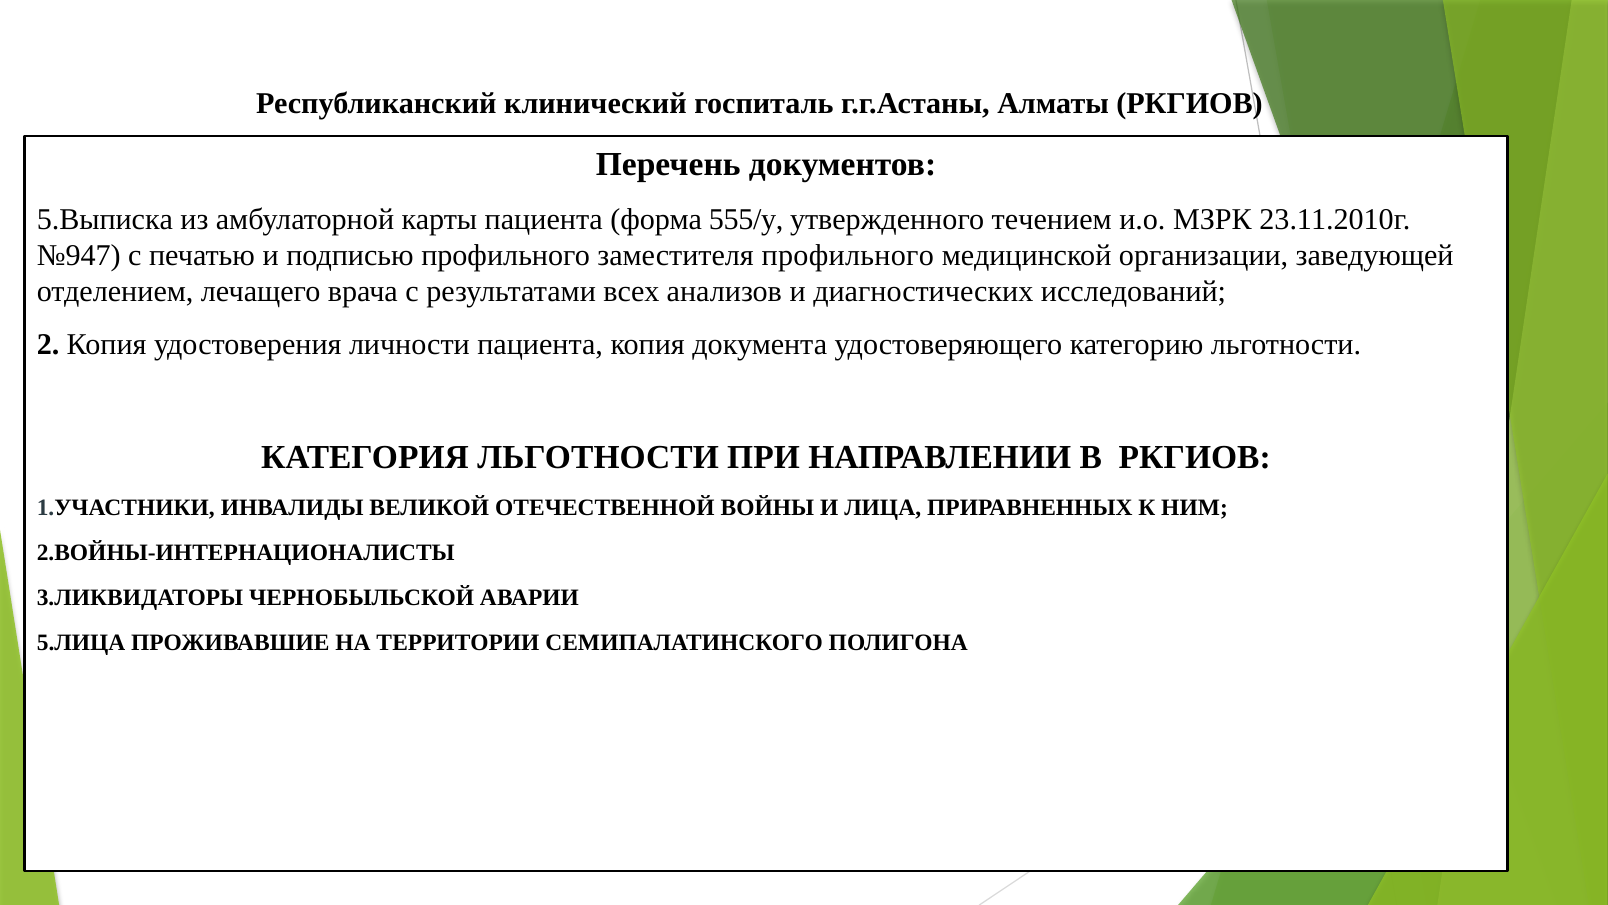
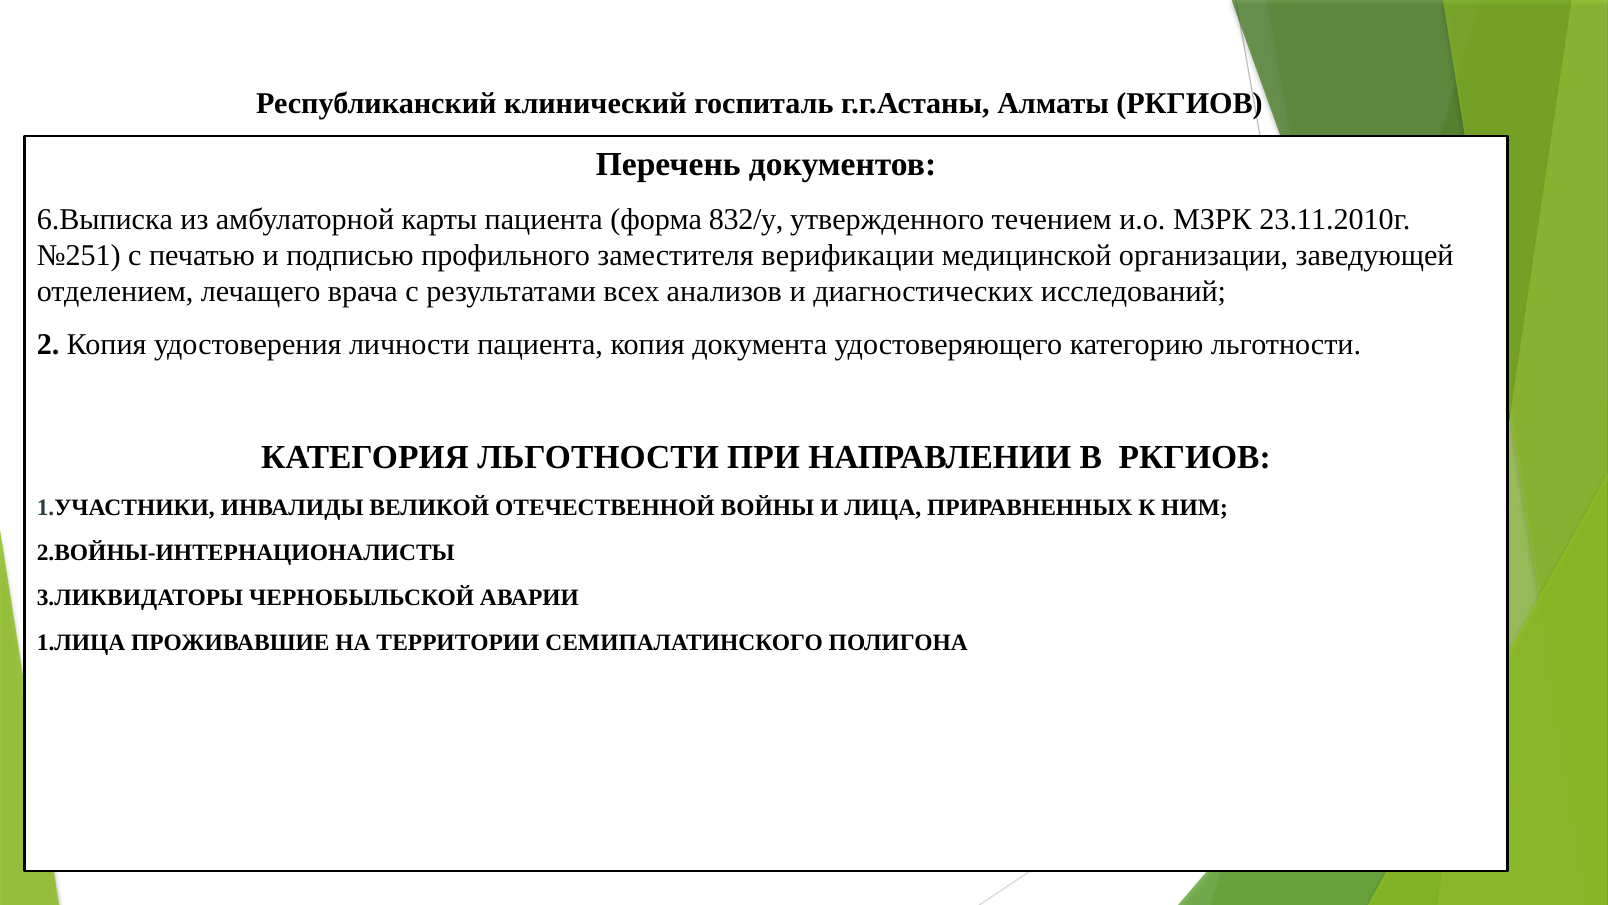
5.Выписка: 5.Выписка -> 6.Выписка
555/у: 555/у -> 832/у
№947: №947 -> №251
заместителя профильного: профильного -> верификации
5.ЛИЦА: 5.ЛИЦА -> 1.ЛИЦА
